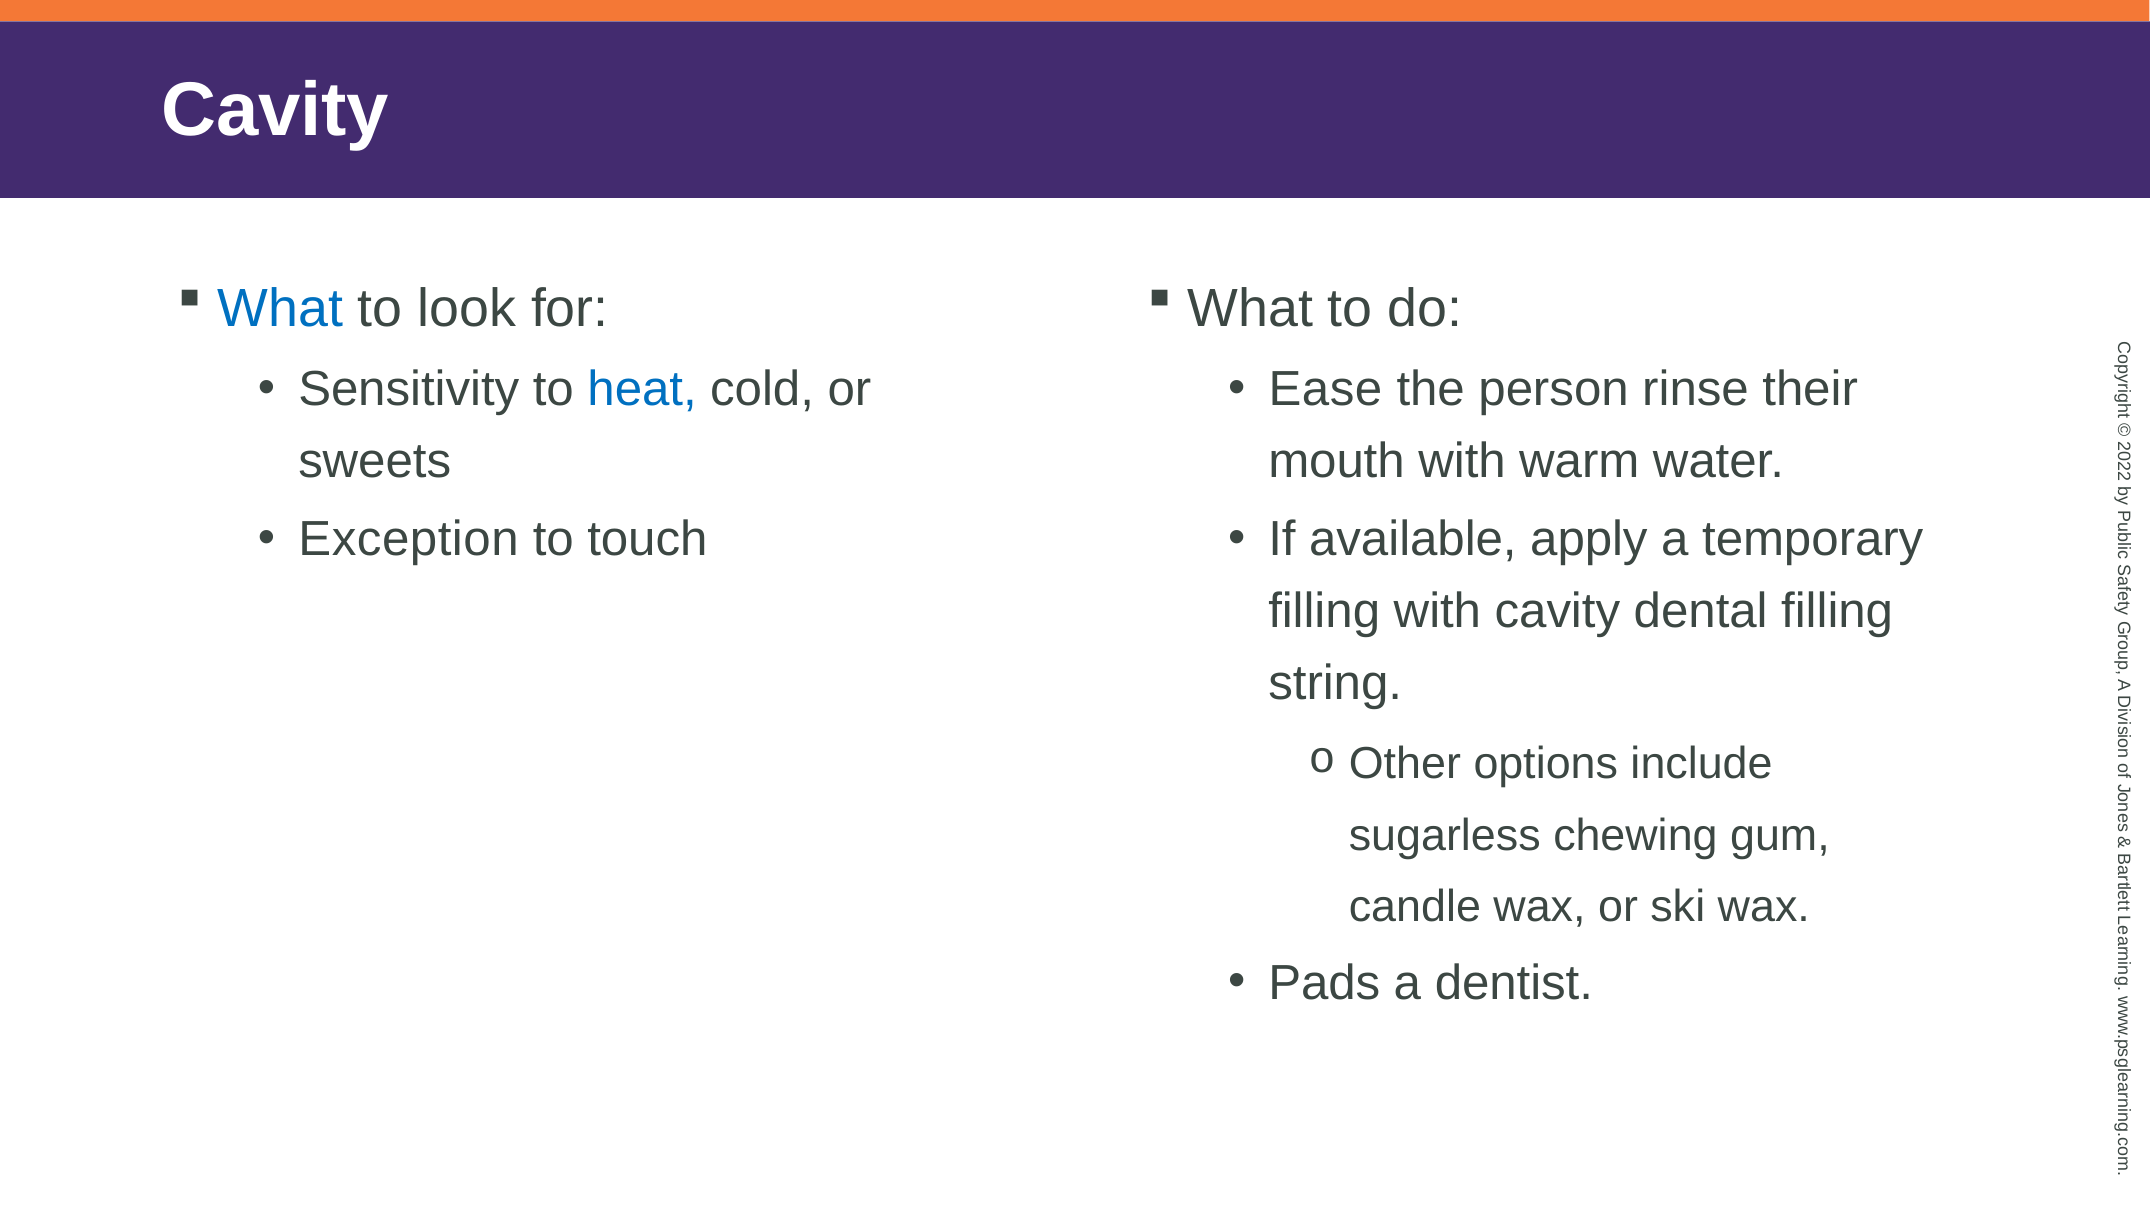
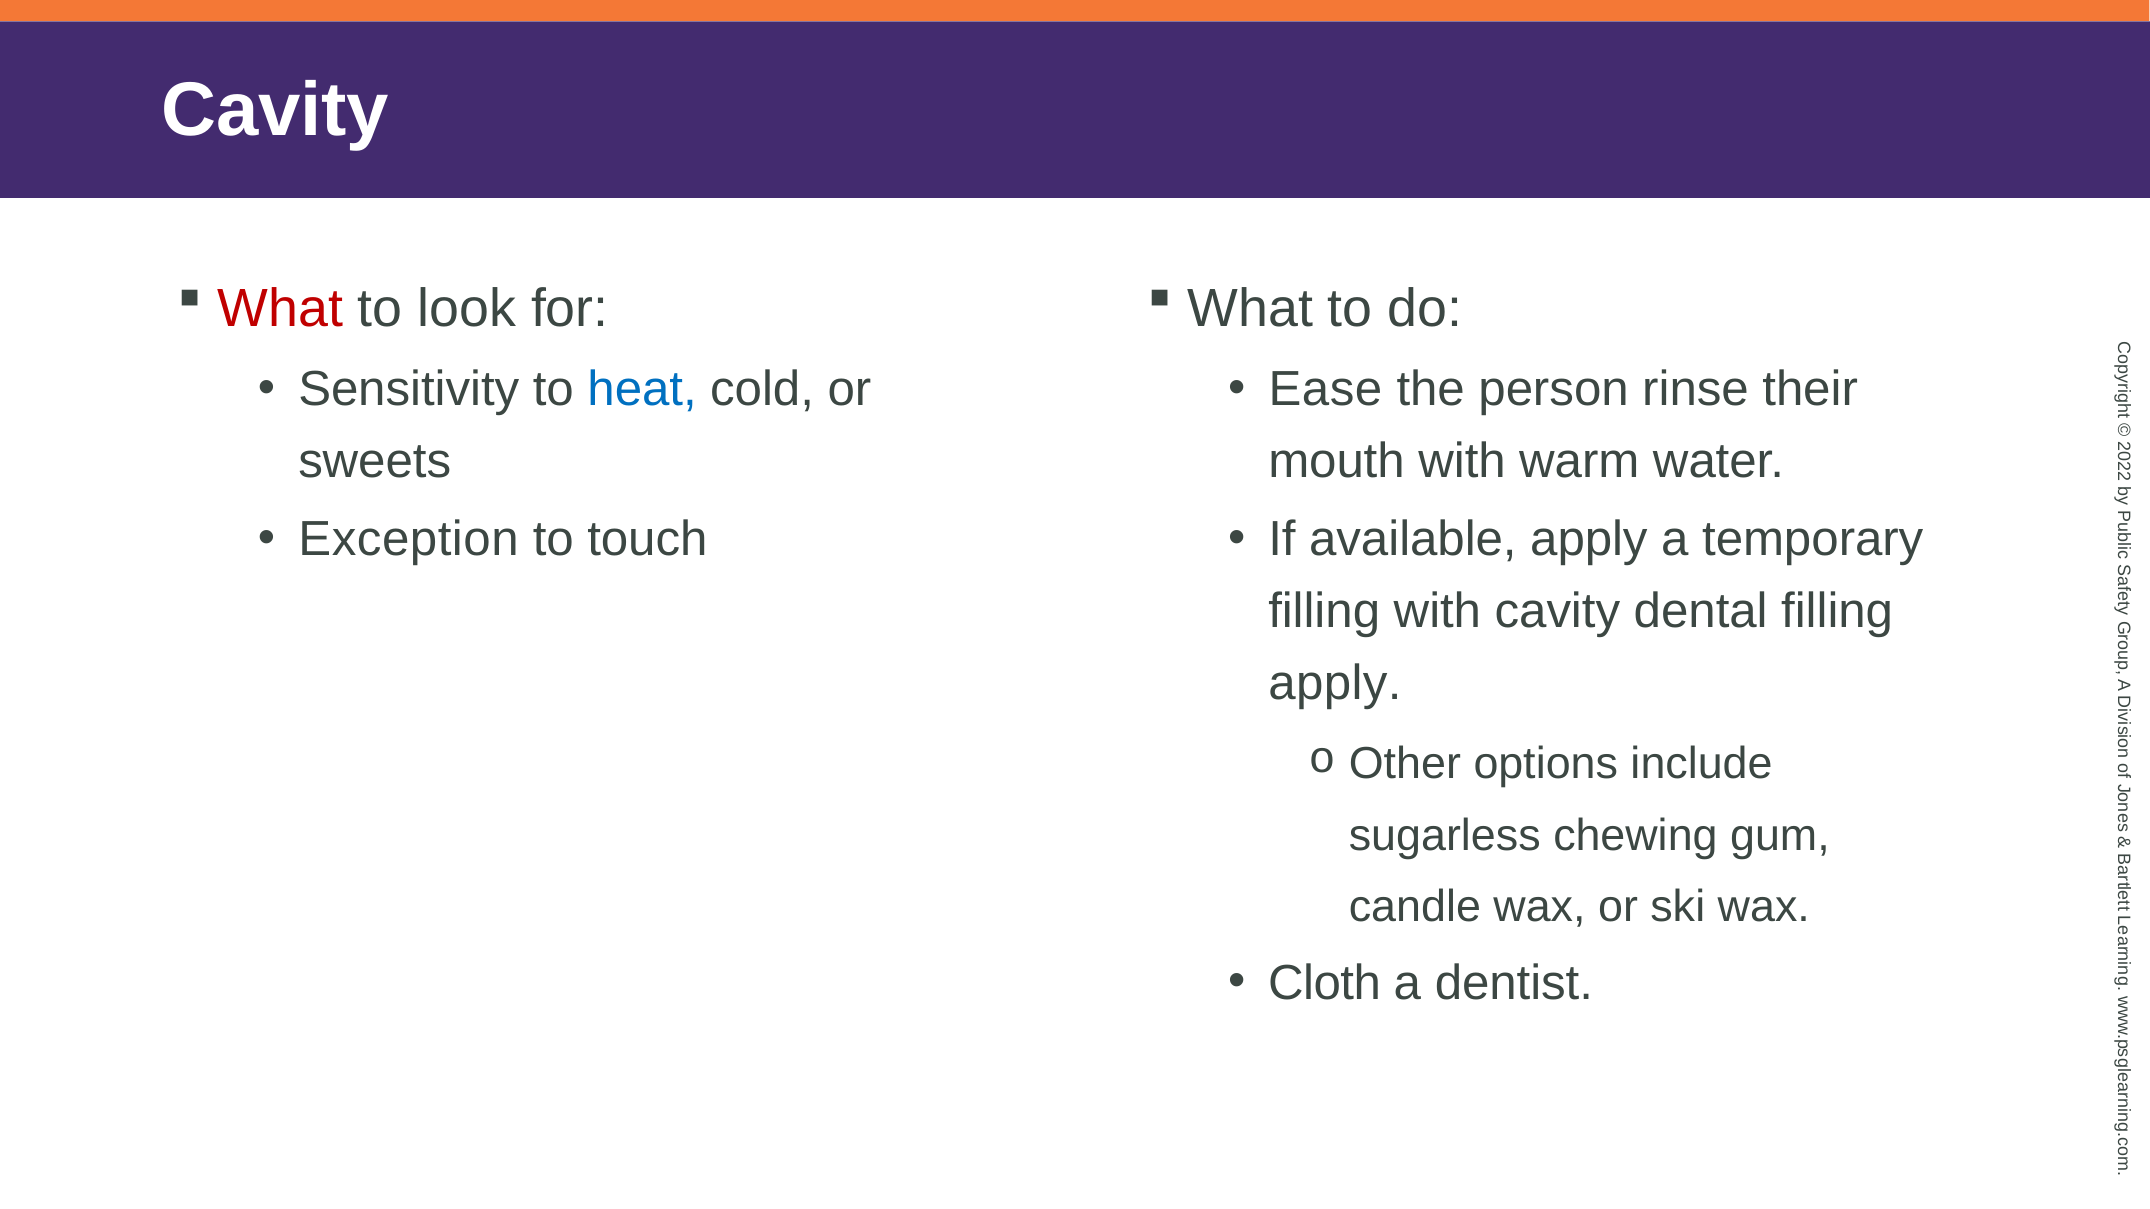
What at (280, 309) colour: blue -> red
string at (1335, 683): string -> apply
Pads: Pads -> Cloth
